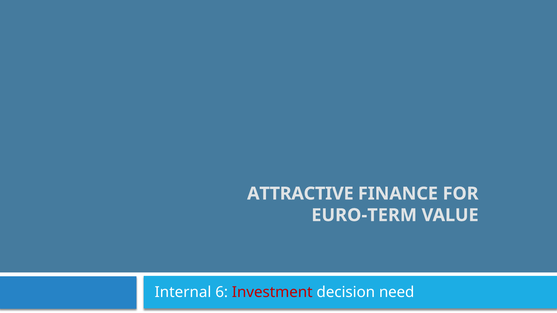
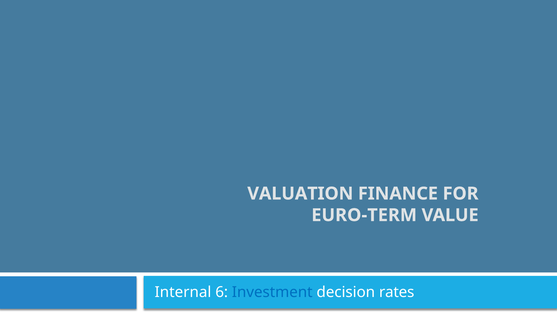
ATTRACTIVE: ATTRACTIVE -> VALUATION
Investment colour: red -> blue
need: need -> rates
